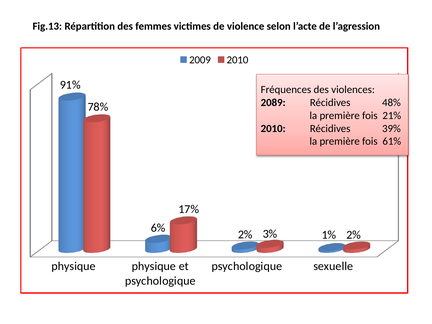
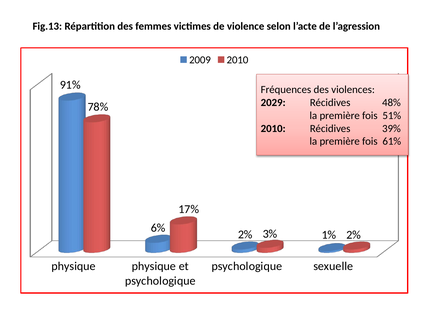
2089: 2089 -> 2029
21%: 21% -> 51%
